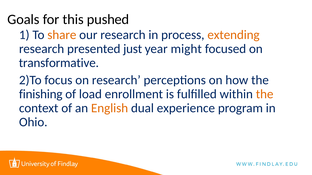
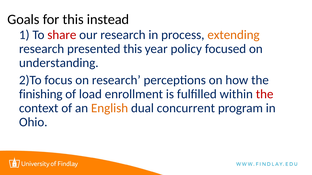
pushed: pushed -> instead
share colour: orange -> red
presented just: just -> this
might: might -> policy
transformative: transformative -> understanding
the at (265, 94) colour: orange -> red
experience: experience -> concurrent
